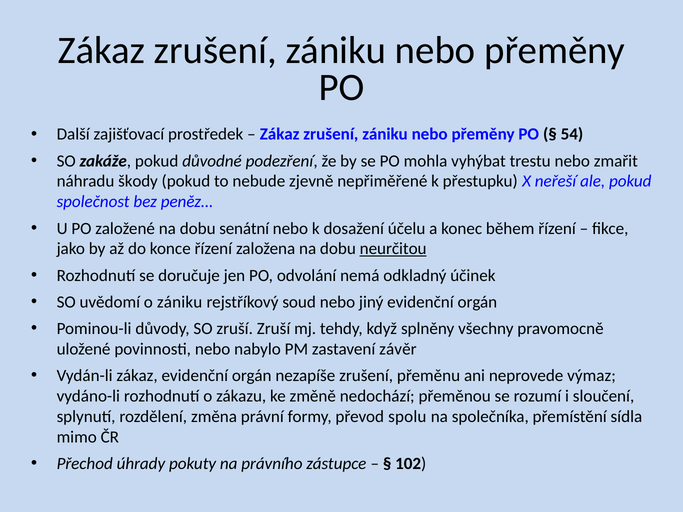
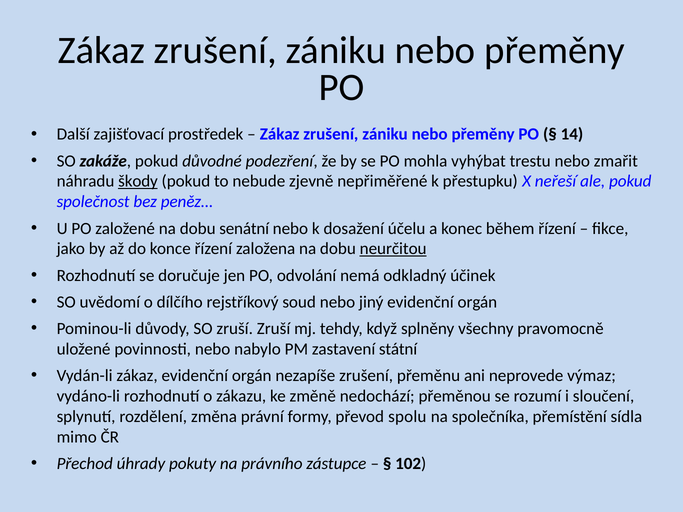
54: 54 -> 14
škody underline: none -> present
o zániku: zániku -> dílčího
závěr: závěr -> státní
